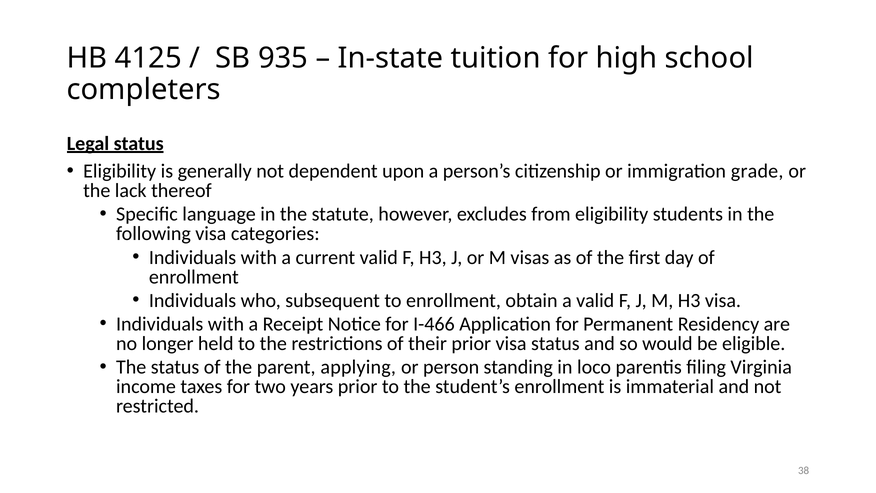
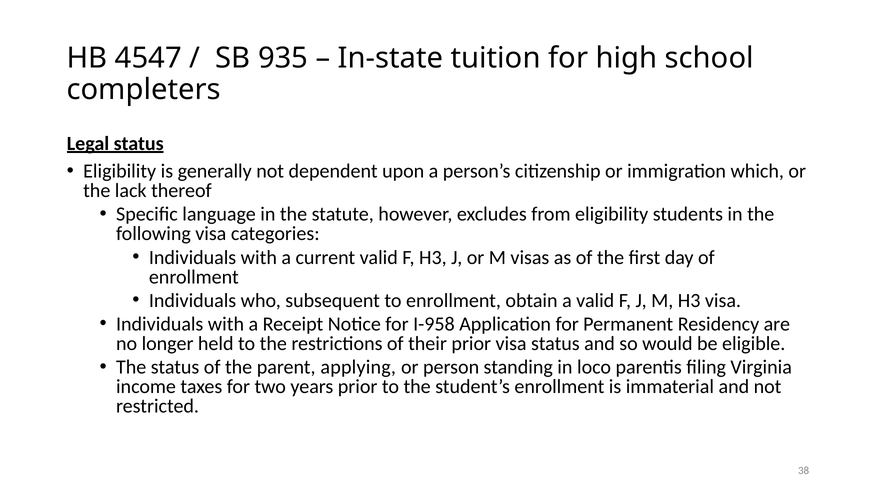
4125: 4125 -> 4547
grade: grade -> which
I-466: I-466 -> I-958
